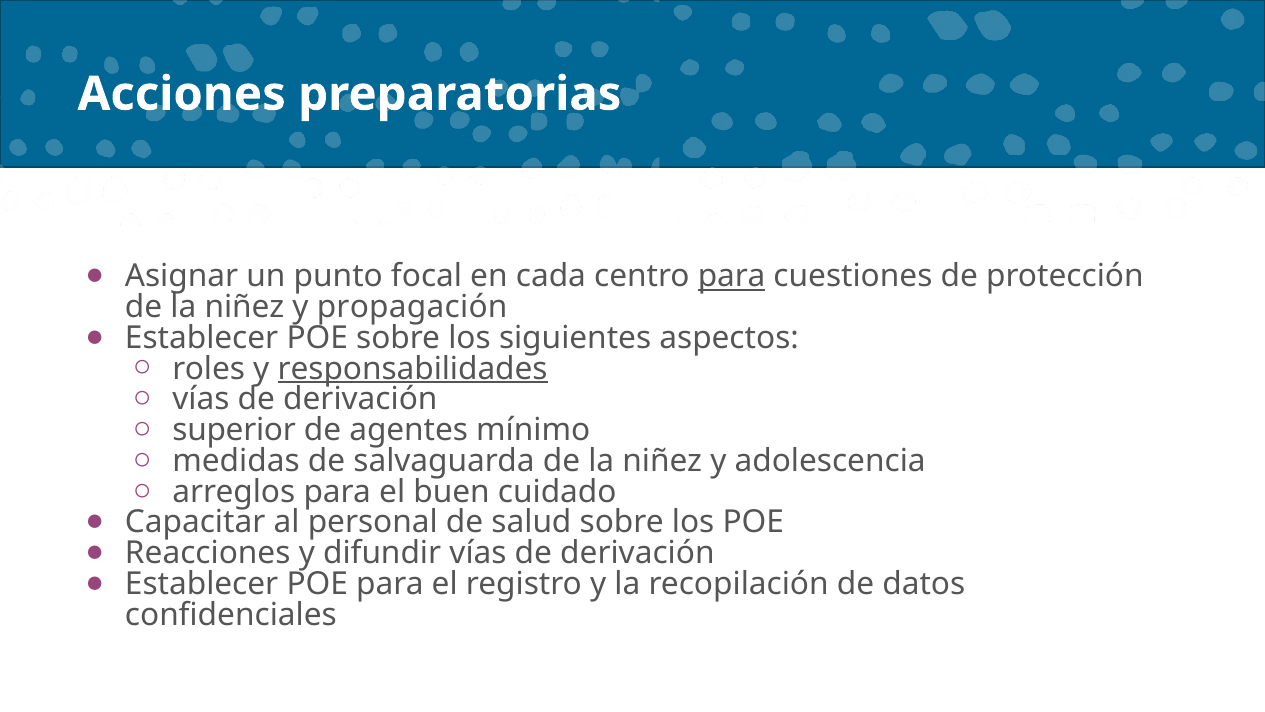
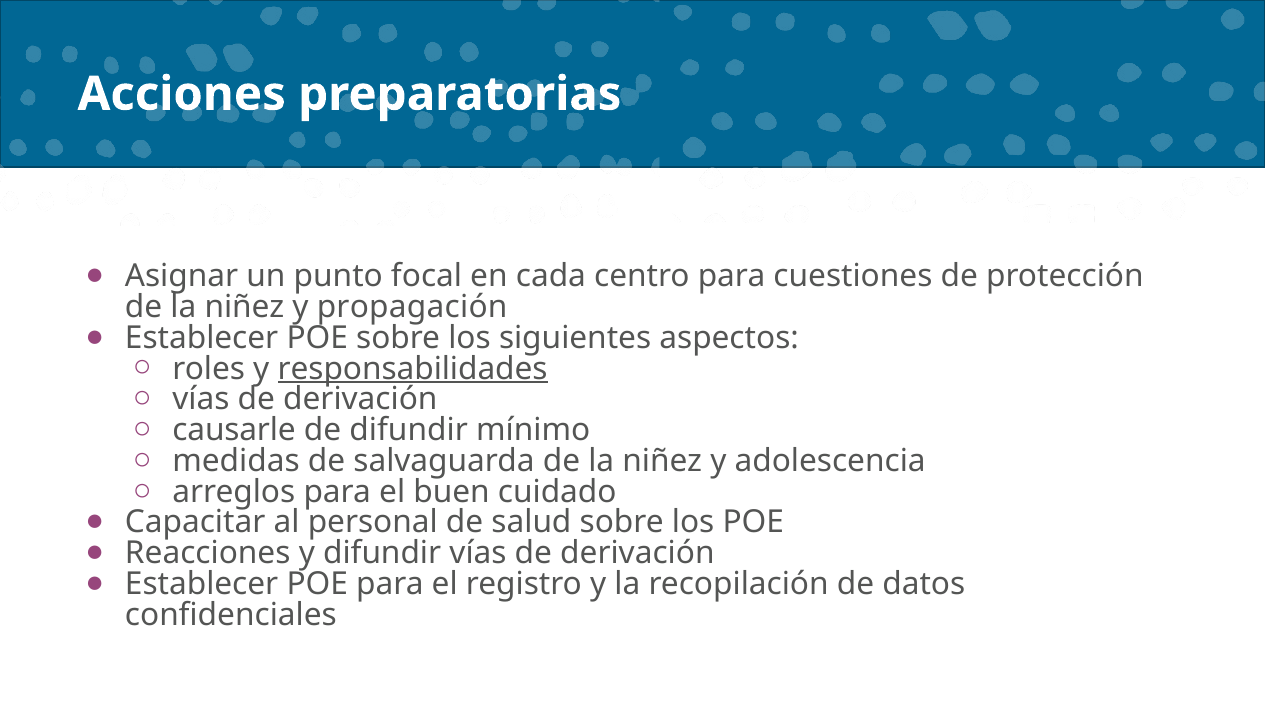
para at (732, 276) underline: present -> none
superior: superior -> causarle
de agentes: agentes -> difundir
